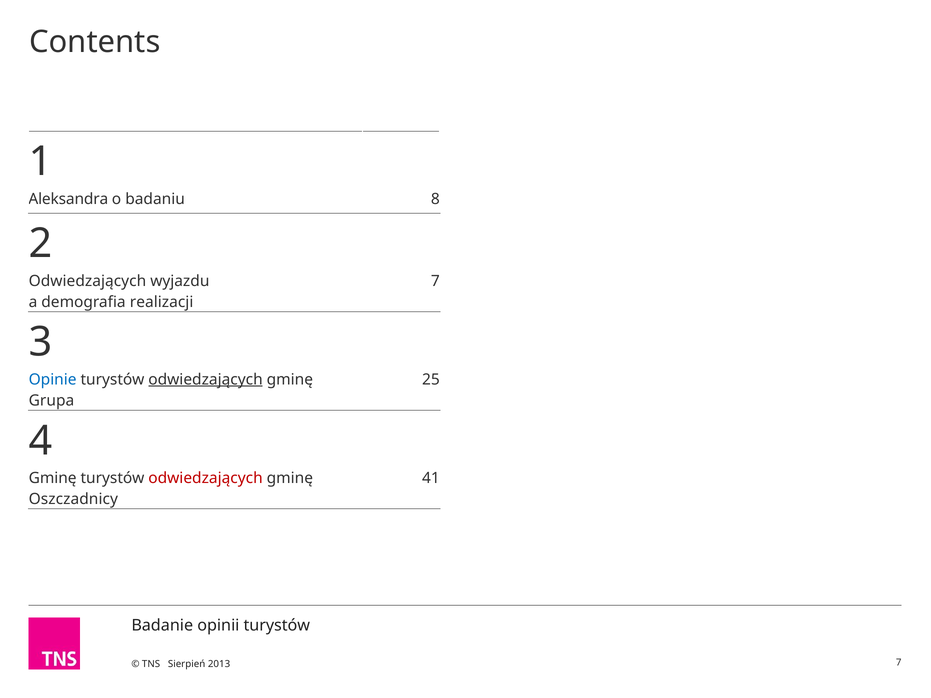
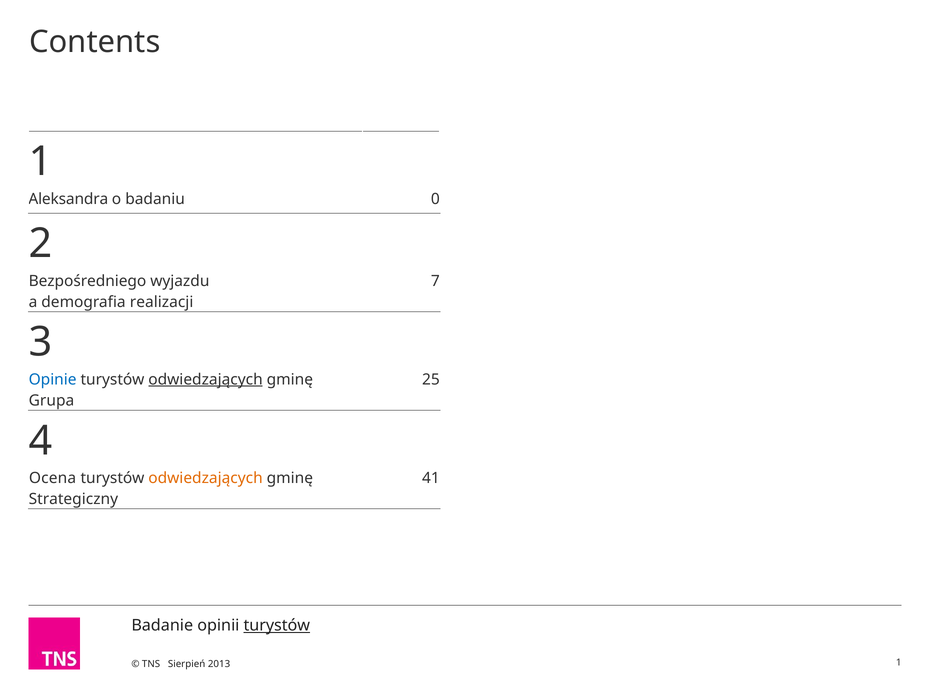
8: 8 -> 0
Odwiedzających at (87, 281): Odwiedzających -> Bezpośredniego
Gminę at (53, 478): Gminę -> Ocena
odwiedzających at (205, 478) colour: red -> orange
Oszczadnicy: Oszczadnicy -> Strategiczny
turystów at (277, 626) underline: none -> present
7 at (899, 663): 7 -> 1
